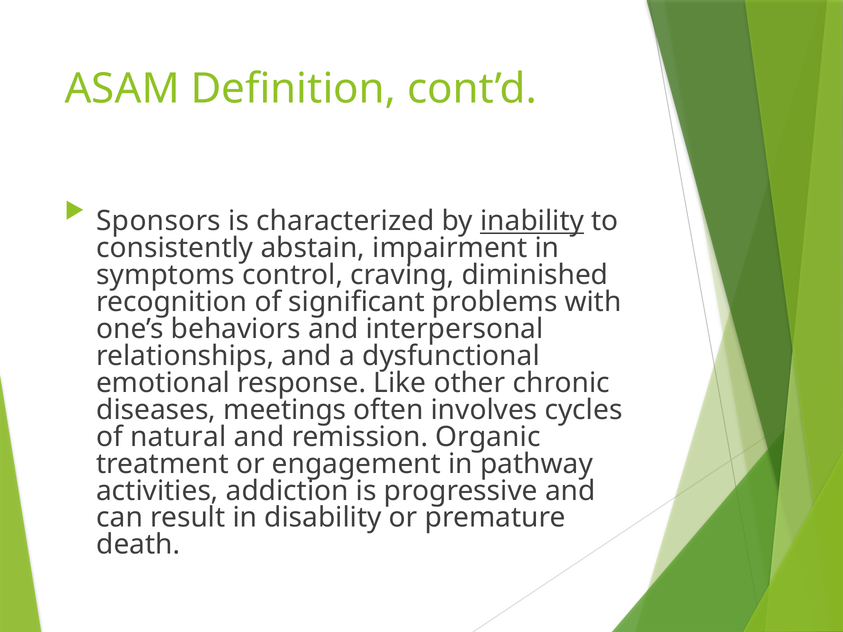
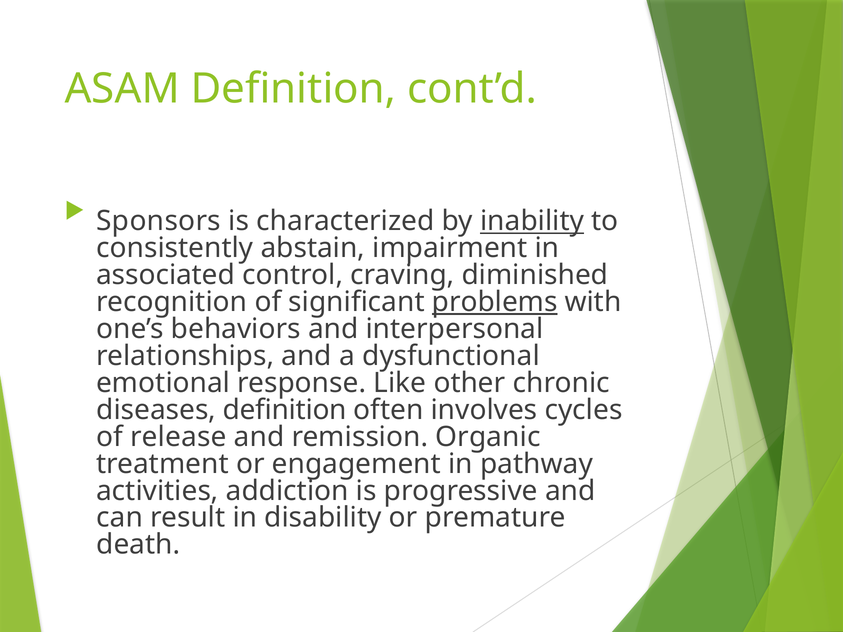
symptoms: symptoms -> associated
problems underline: none -> present
diseases meetings: meetings -> definition
natural: natural -> release
